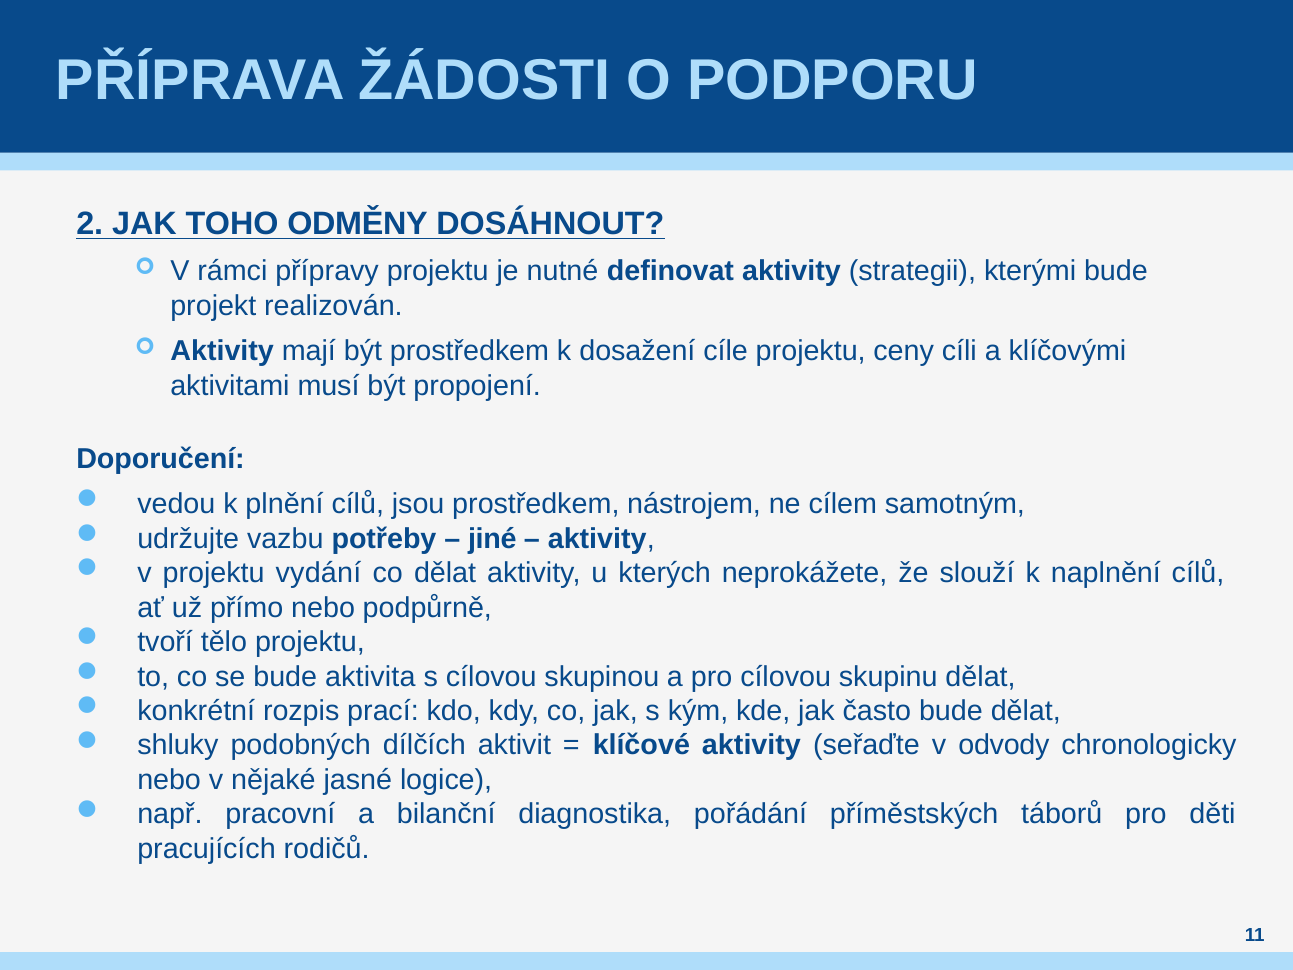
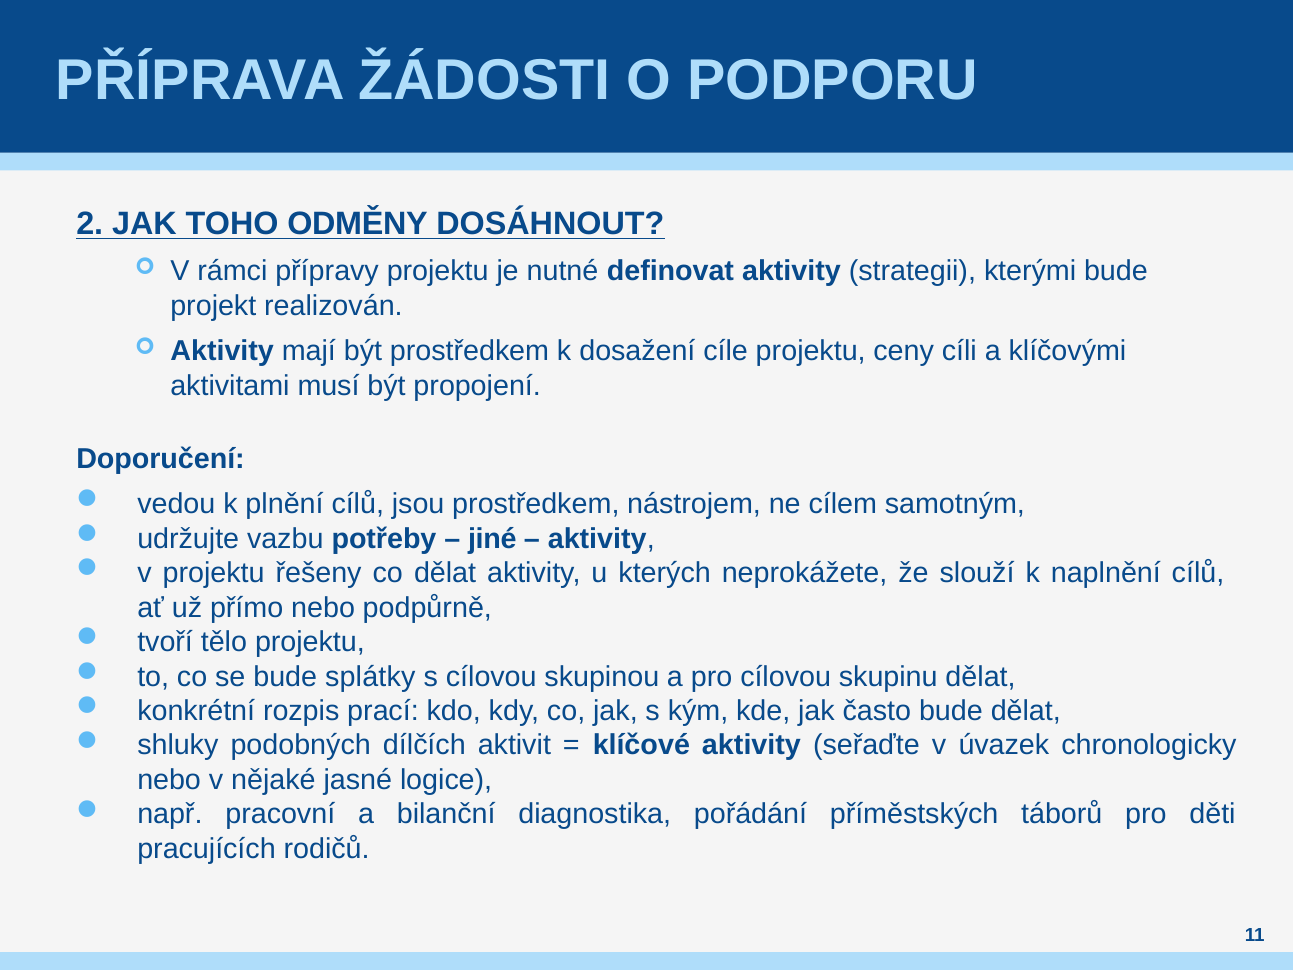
vydání: vydání -> řešeny
aktivita: aktivita -> splátky
odvody: odvody -> úvazek
